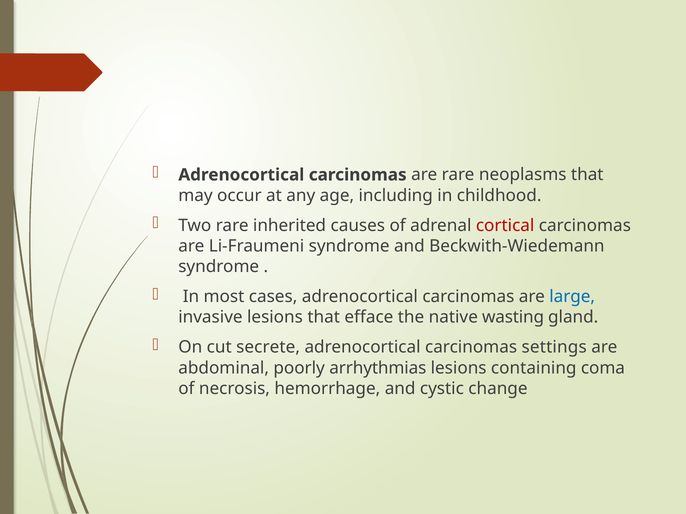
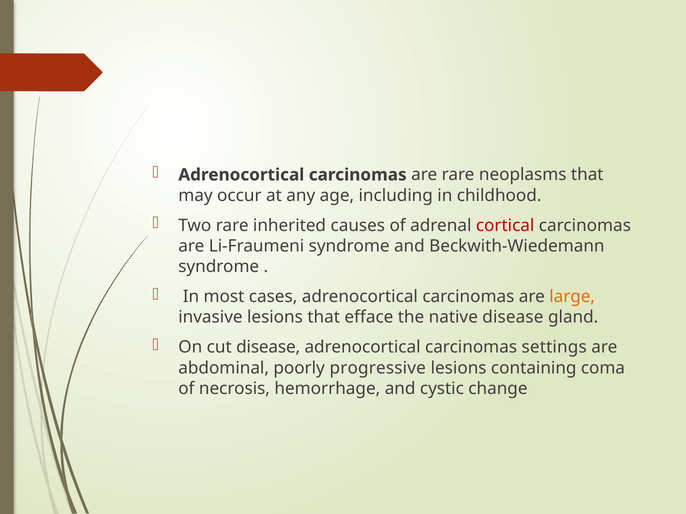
large colour: blue -> orange
native wasting: wasting -> disease
cut secrete: secrete -> disease
arrhythmias: arrhythmias -> progressive
